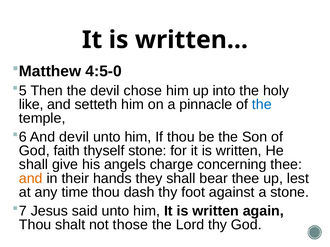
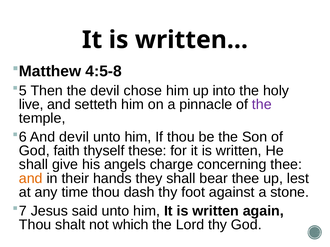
4:5-0: 4:5-0 -> 4:5-8
like: like -> live
the at (262, 105) colour: blue -> purple
thyself stone: stone -> these
those: those -> which
